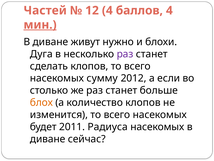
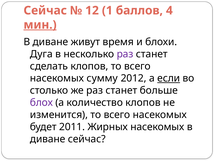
Частей at (45, 10): Частей -> Сейчас
12 4: 4 -> 1
нужно: нужно -> время
если underline: none -> present
блох colour: orange -> purple
Радиуса: Радиуса -> Жирных
